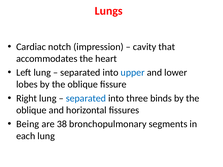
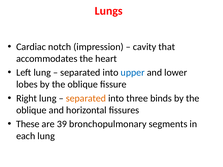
separated at (86, 98) colour: blue -> orange
Being: Being -> These
38: 38 -> 39
